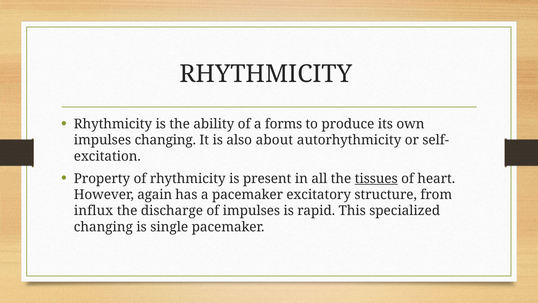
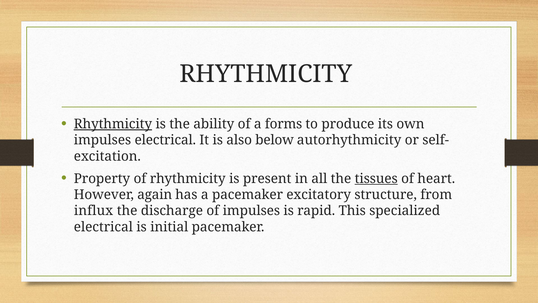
Rhythmicity at (113, 124) underline: none -> present
impulses changing: changing -> electrical
about: about -> below
changing at (103, 227): changing -> electrical
single: single -> initial
